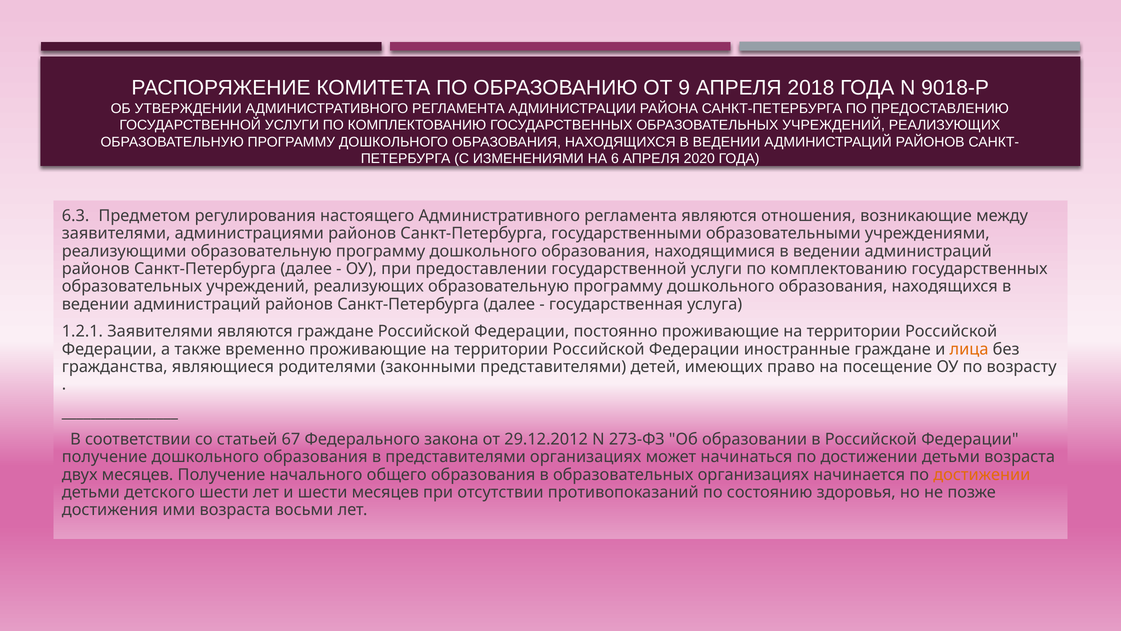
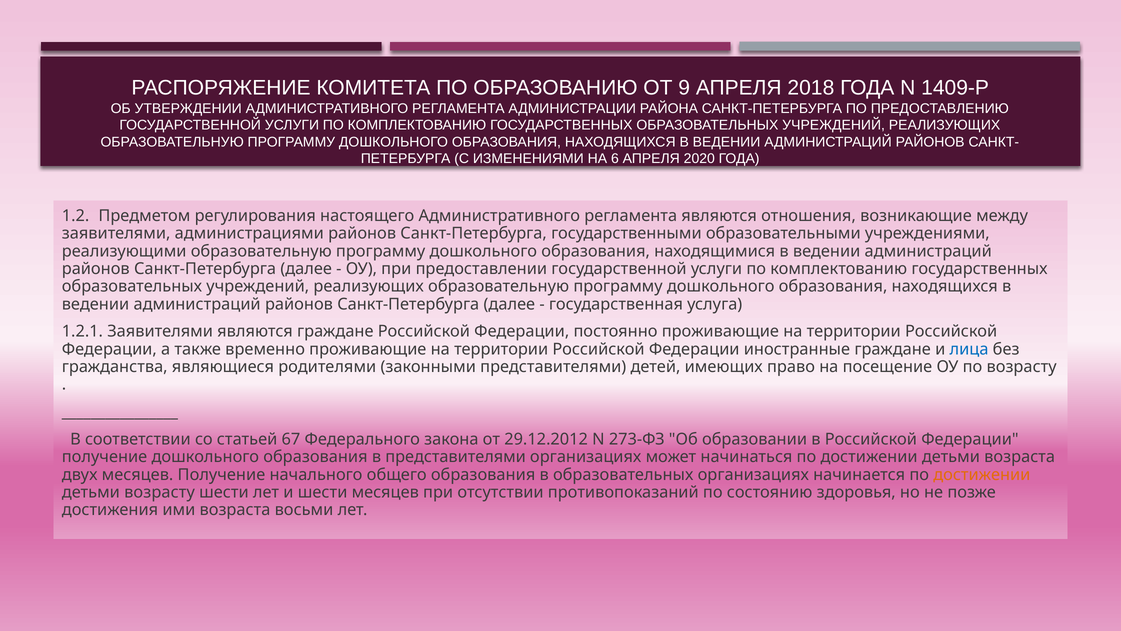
9018-Р: 9018-Р -> 1409-Р
6.3: 6.3 -> 1.2
лица colour: orange -> blue
детьми детского: детского -> возрасту
